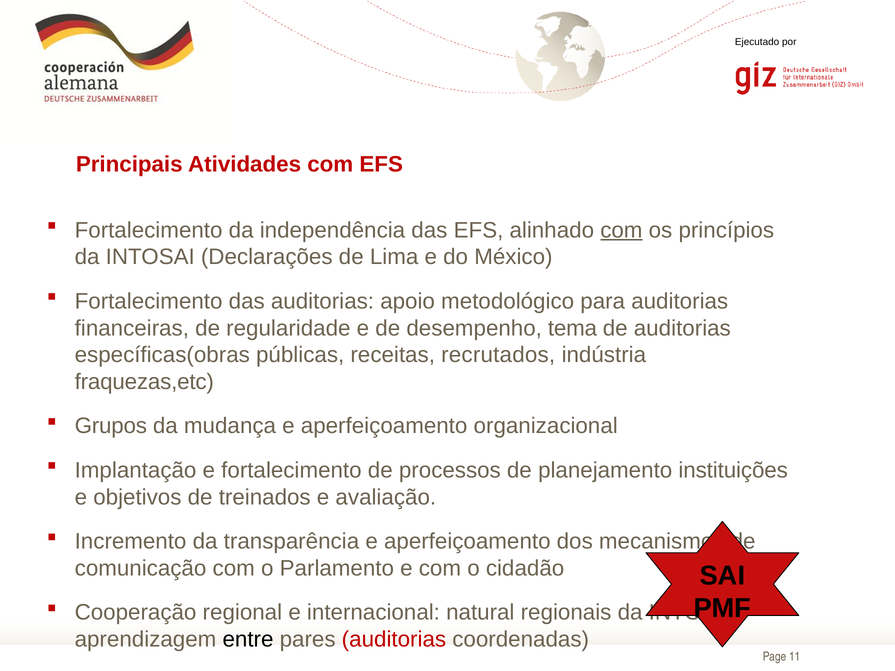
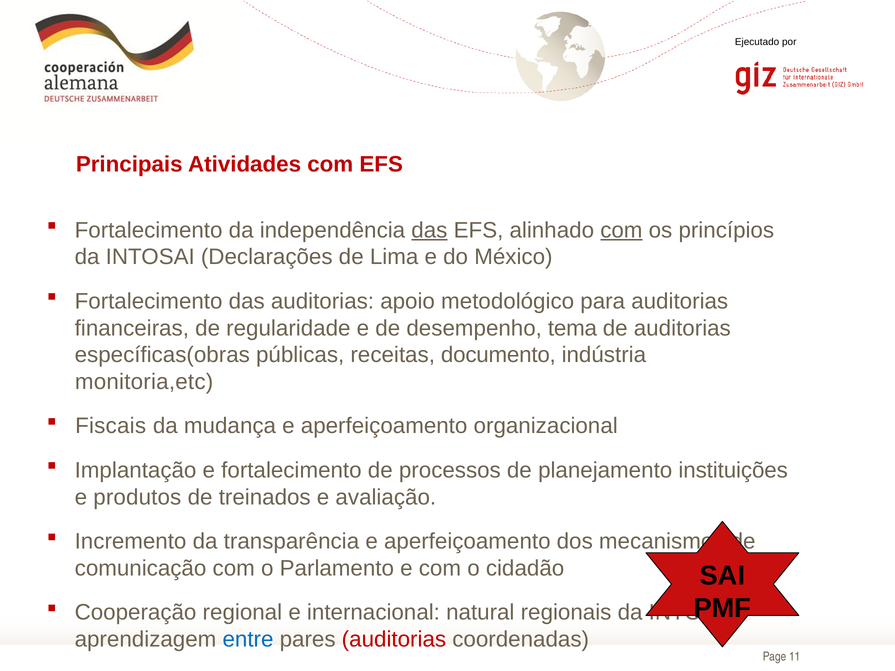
das at (429, 230) underline: none -> present
recrutados: recrutados -> documento
fraquezas,etc: fraquezas,etc -> monitoria,etc
Grupos: Grupos -> Fiscais
objetivos: objetivos -> produtos
entre colour: black -> blue
